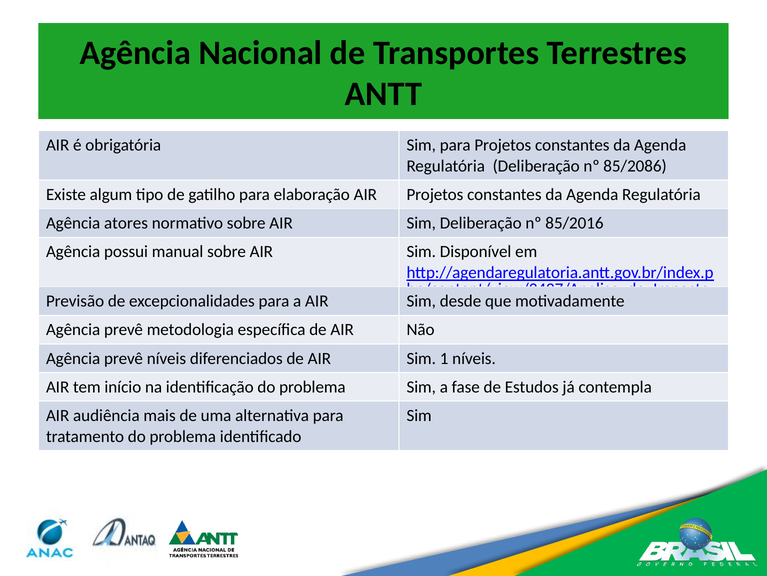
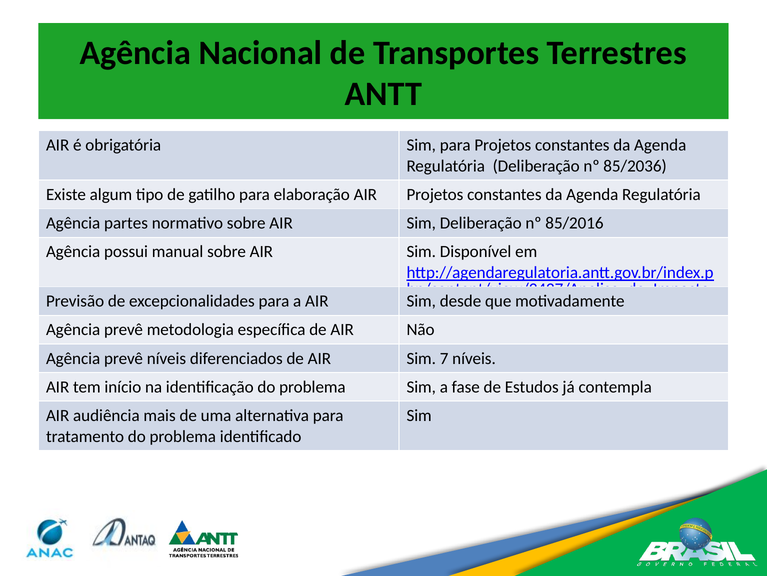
85/2086: 85/2086 -> 85/2036
atores: atores -> partes
1: 1 -> 7
